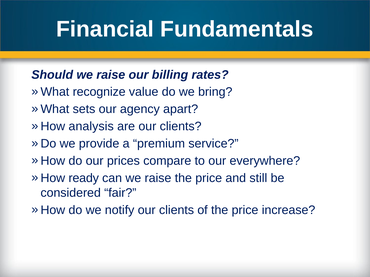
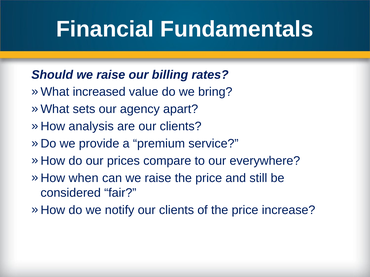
recognize: recognize -> increased
ready: ready -> when
